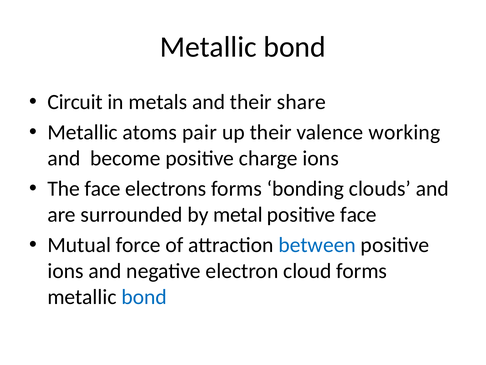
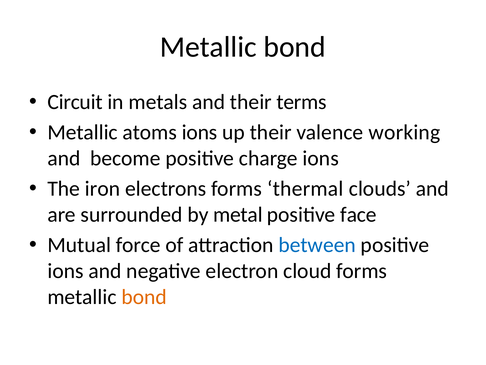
share: share -> terms
atoms pair: pair -> ions
The face: face -> iron
bonding: bonding -> thermal
bond at (144, 297) colour: blue -> orange
